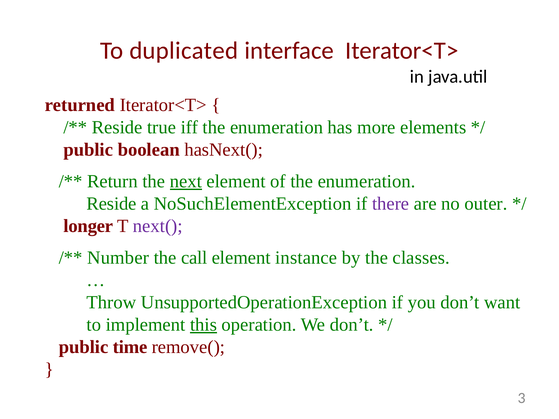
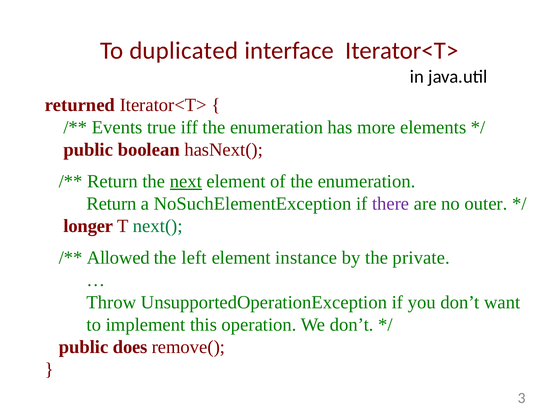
Reside at (117, 127): Reside -> Events
Reside at (112, 204): Reside -> Return
next( colour: purple -> green
Number: Number -> Allowed
call: call -> left
classes: classes -> private
this underline: present -> none
time: time -> does
